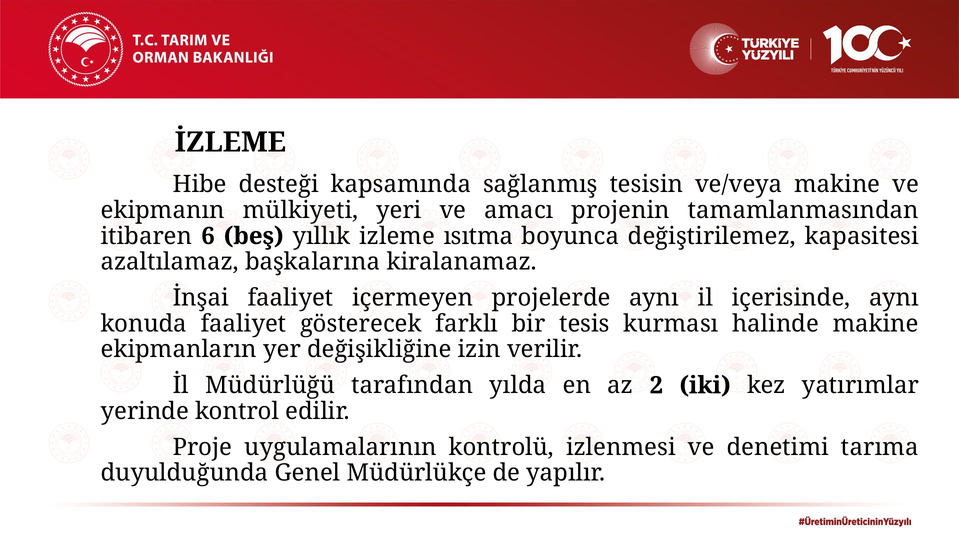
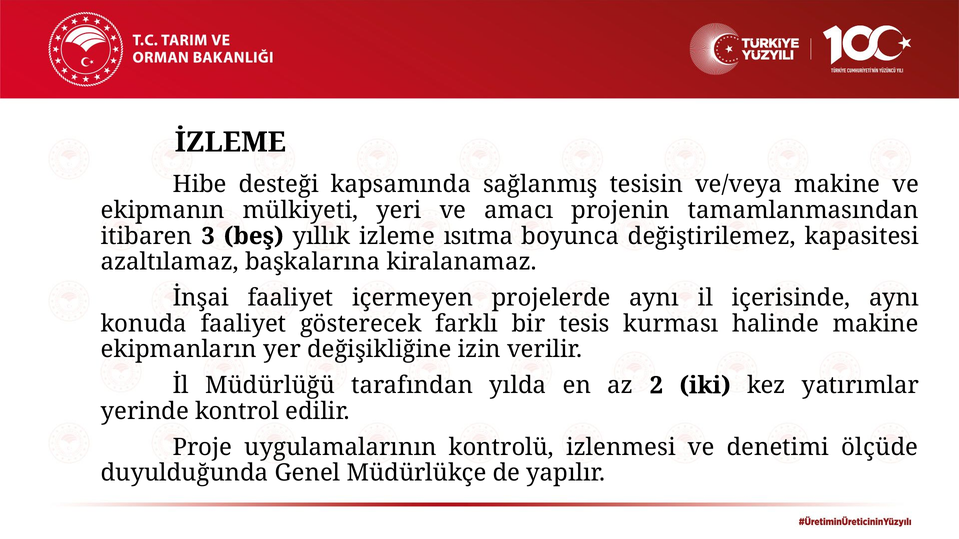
6: 6 -> 3
tarıma: tarıma -> ölçüde
